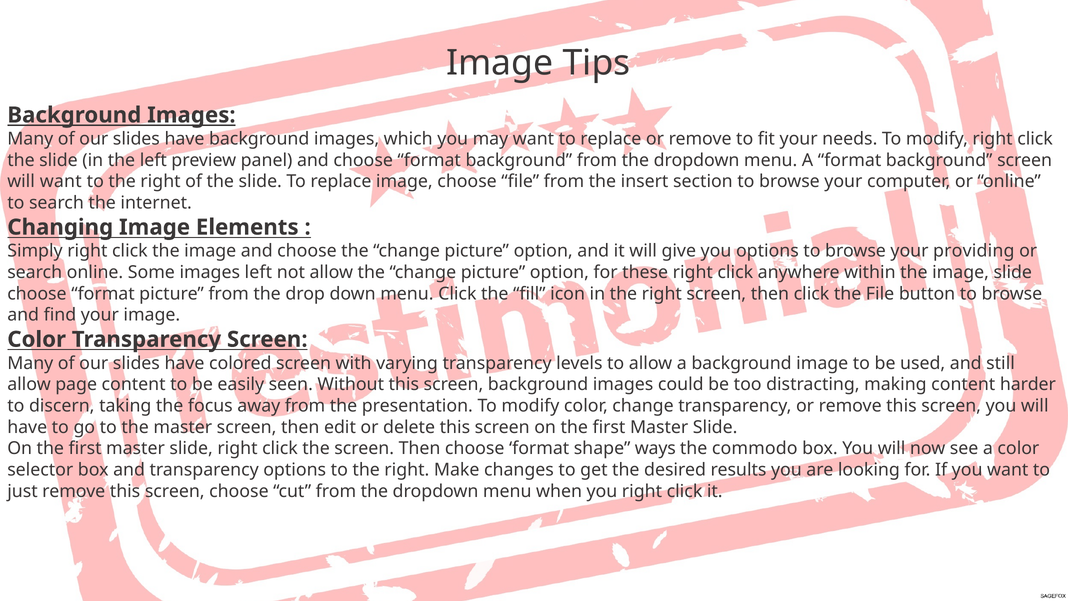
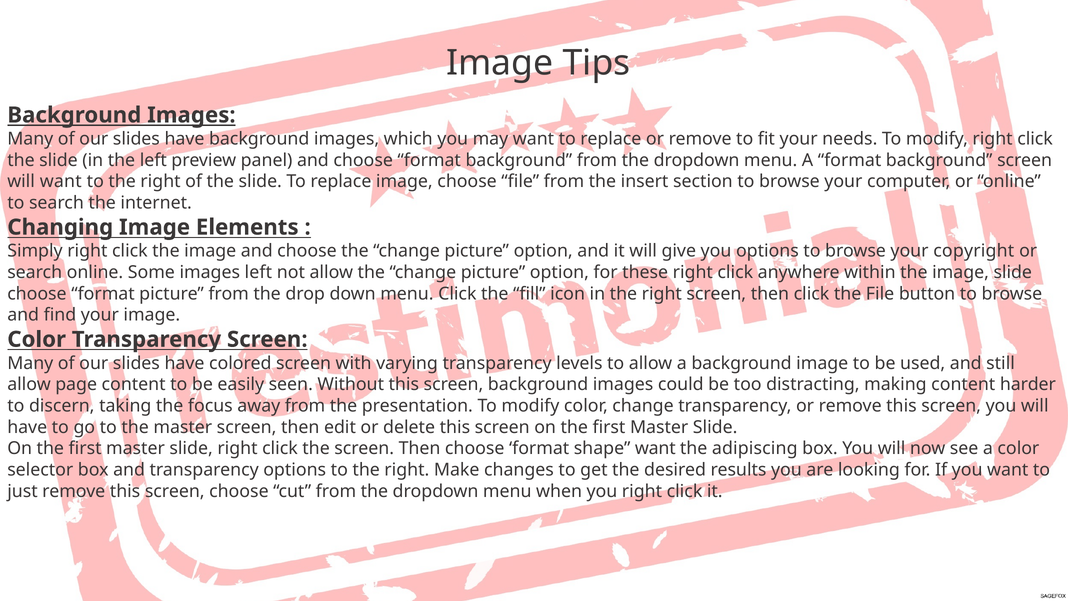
providing: providing -> copyright
shape ways: ways -> want
commodo: commodo -> adipiscing
